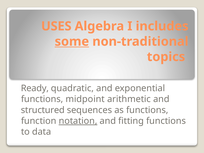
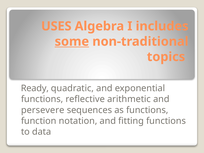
midpoint: midpoint -> reflective
structured: structured -> persevere
notation underline: present -> none
